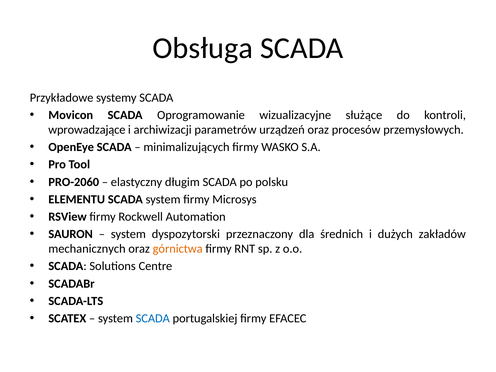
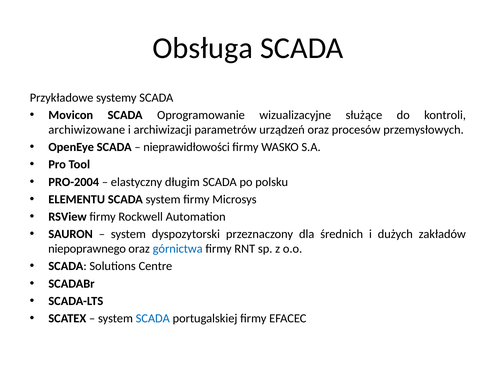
wprowadzające: wprowadzające -> archiwizowane
minimalizujących: minimalizujących -> nieprawidłowości
PRO-2060: PRO-2060 -> PRO-2004
mechanicznych: mechanicznych -> niepoprawnego
górnictwa colour: orange -> blue
